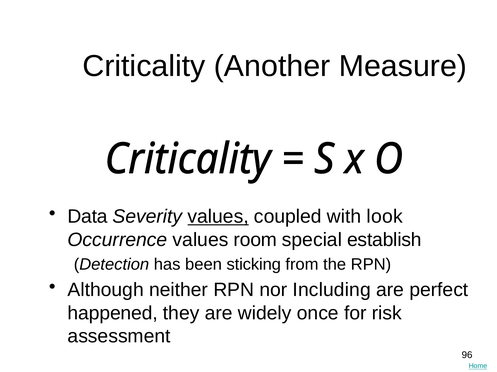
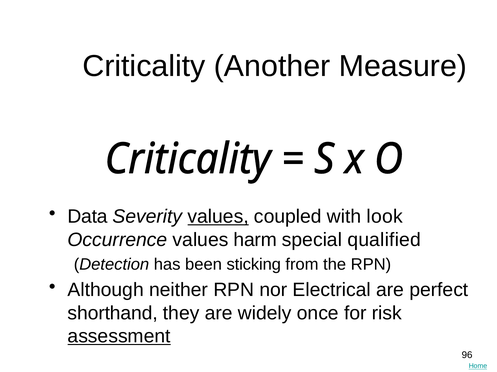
room: room -> harm
establish: establish -> qualified
Including: Including -> Electrical
happened: happened -> shorthand
assessment underline: none -> present
